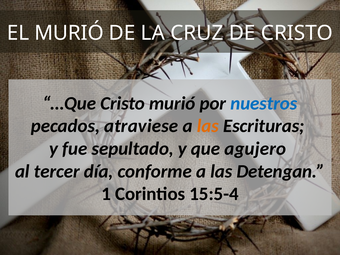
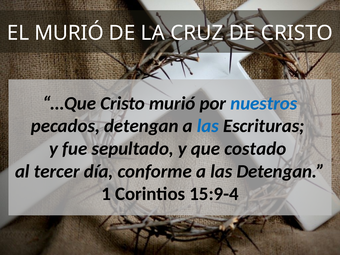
pecados atraviese: atraviese -> detengan
las at (208, 126) colour: orange -> blue
agujero: agujero -> costado
15:5-4: 15:5-4 -> 15:9-4
